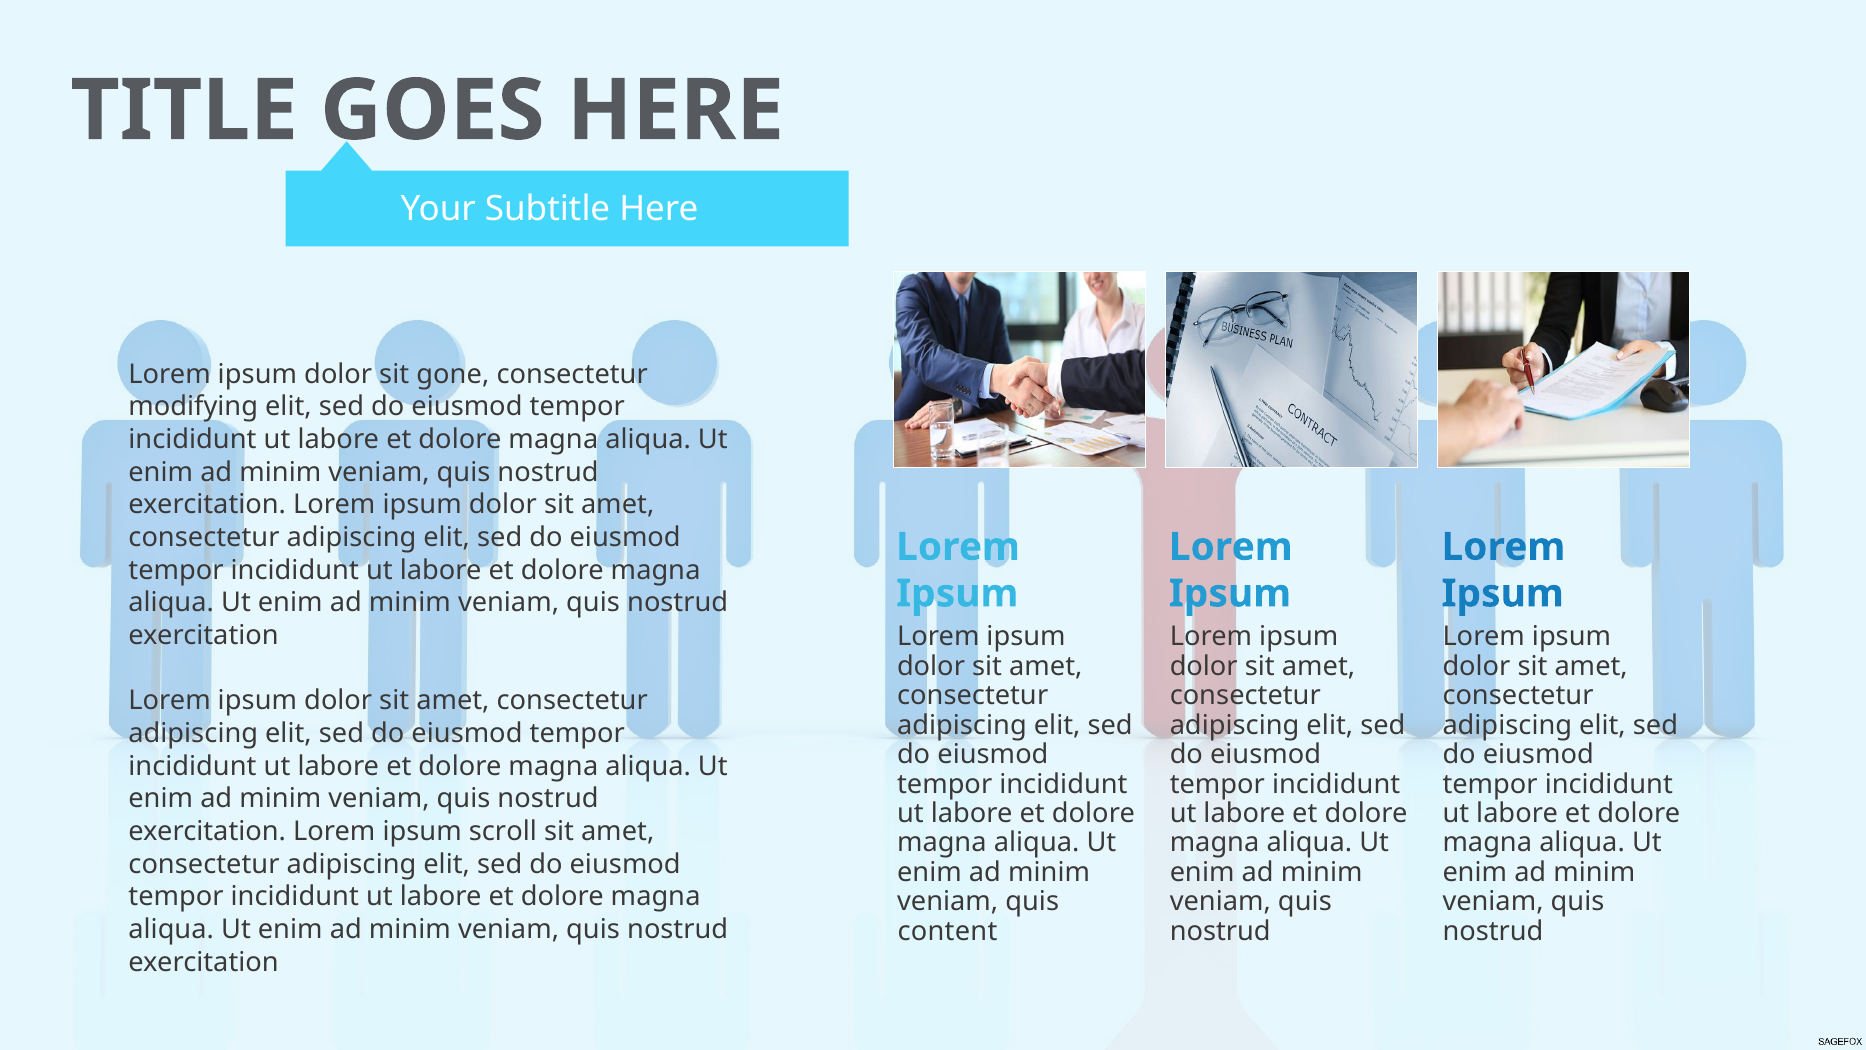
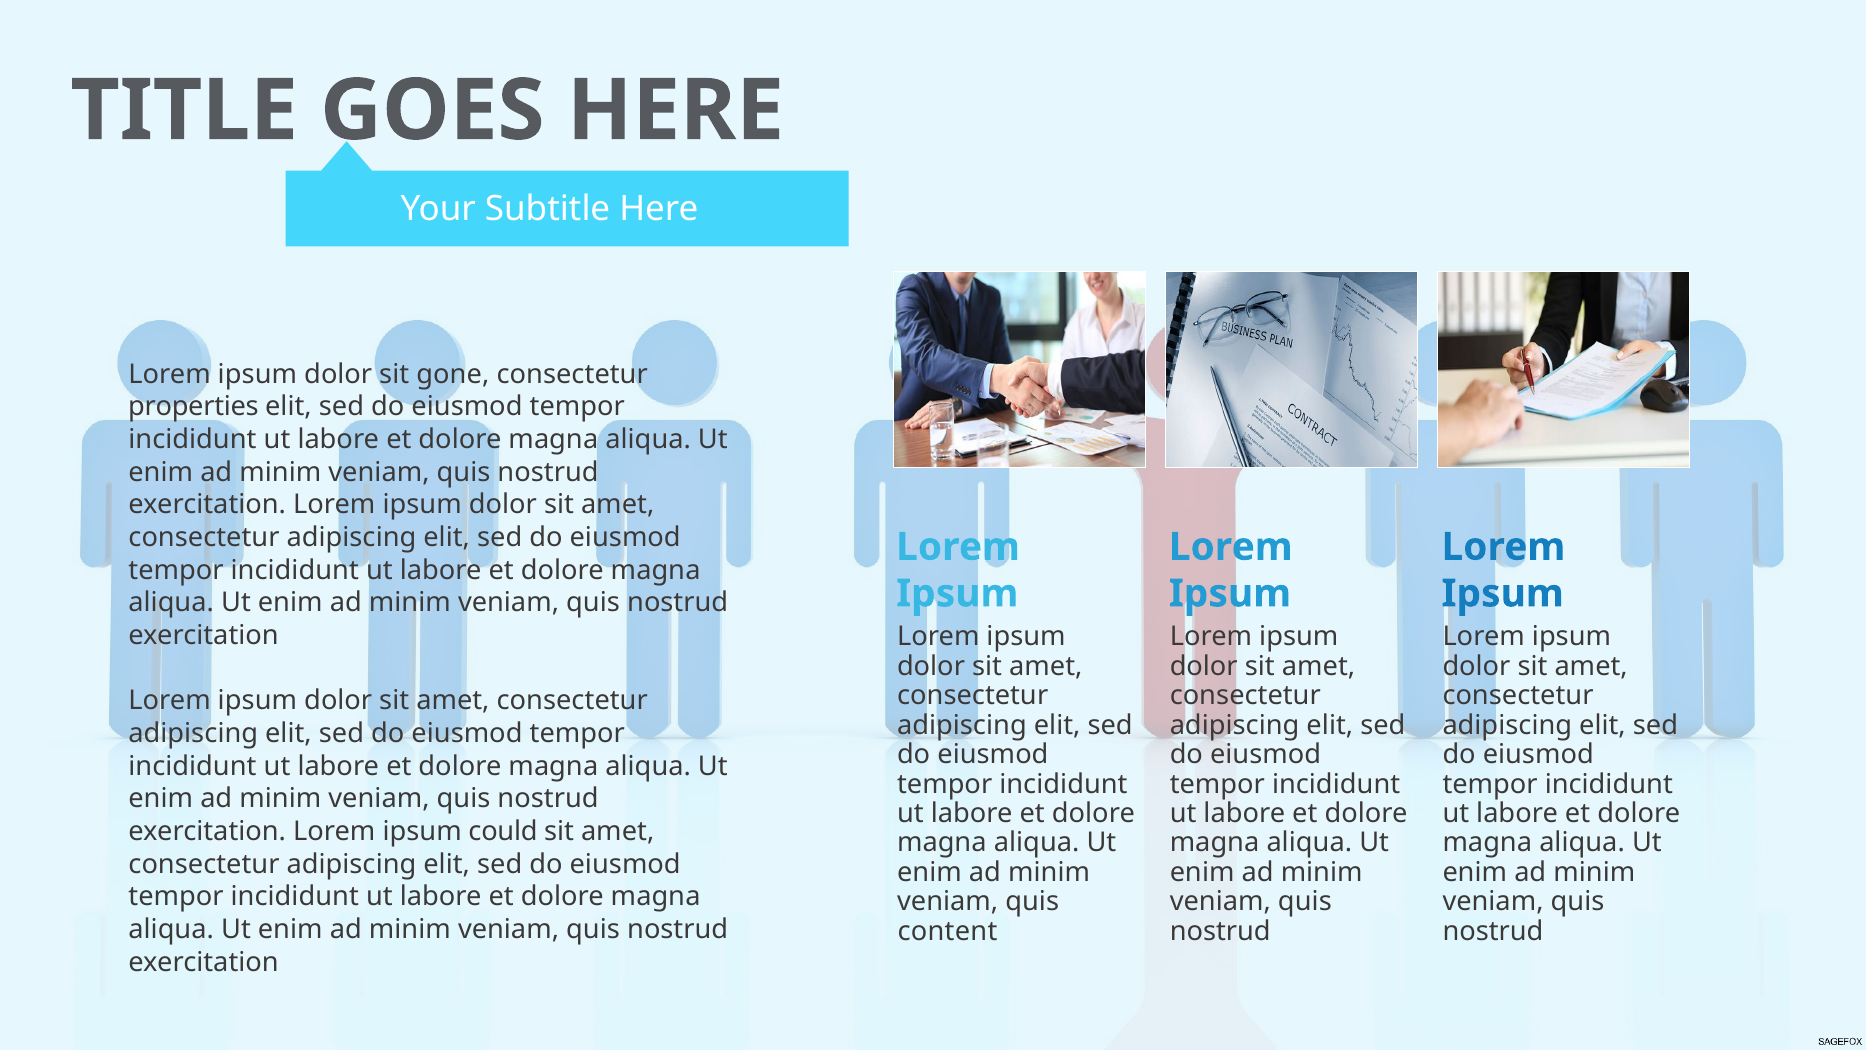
modifying: modifying -> properties
scroll: scroll -> could
